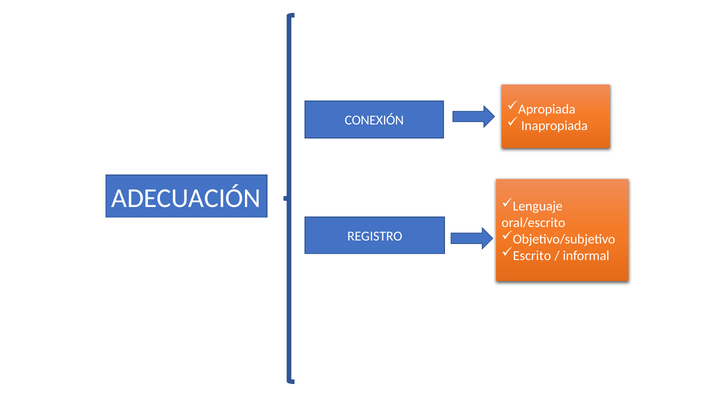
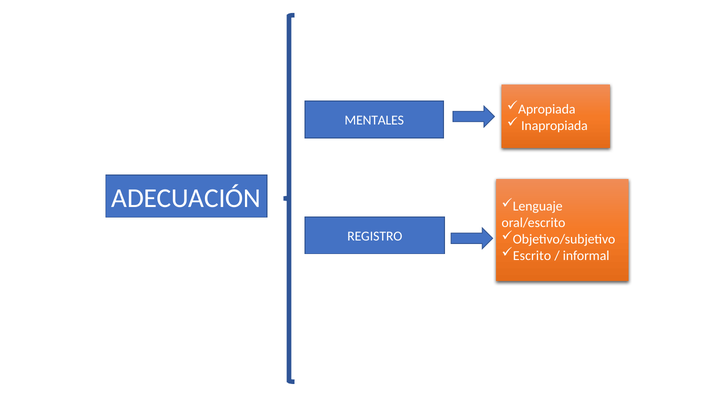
CONEXIÓN: CONEXIÓN -> MENTALES
